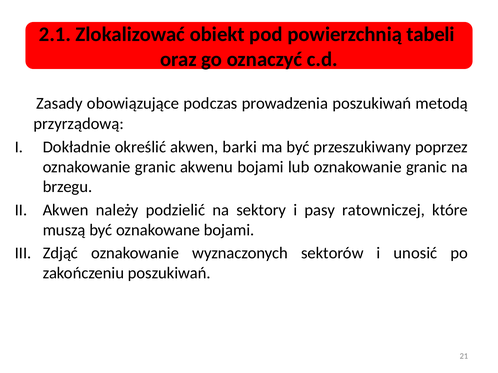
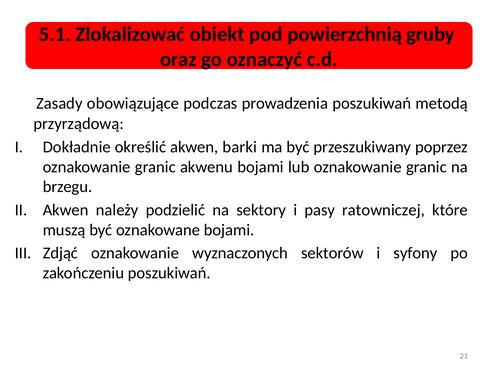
2.1: 2.1 -> 5.1
tabeli: tabeli -> gruby
unosić: unosić -> syfony
